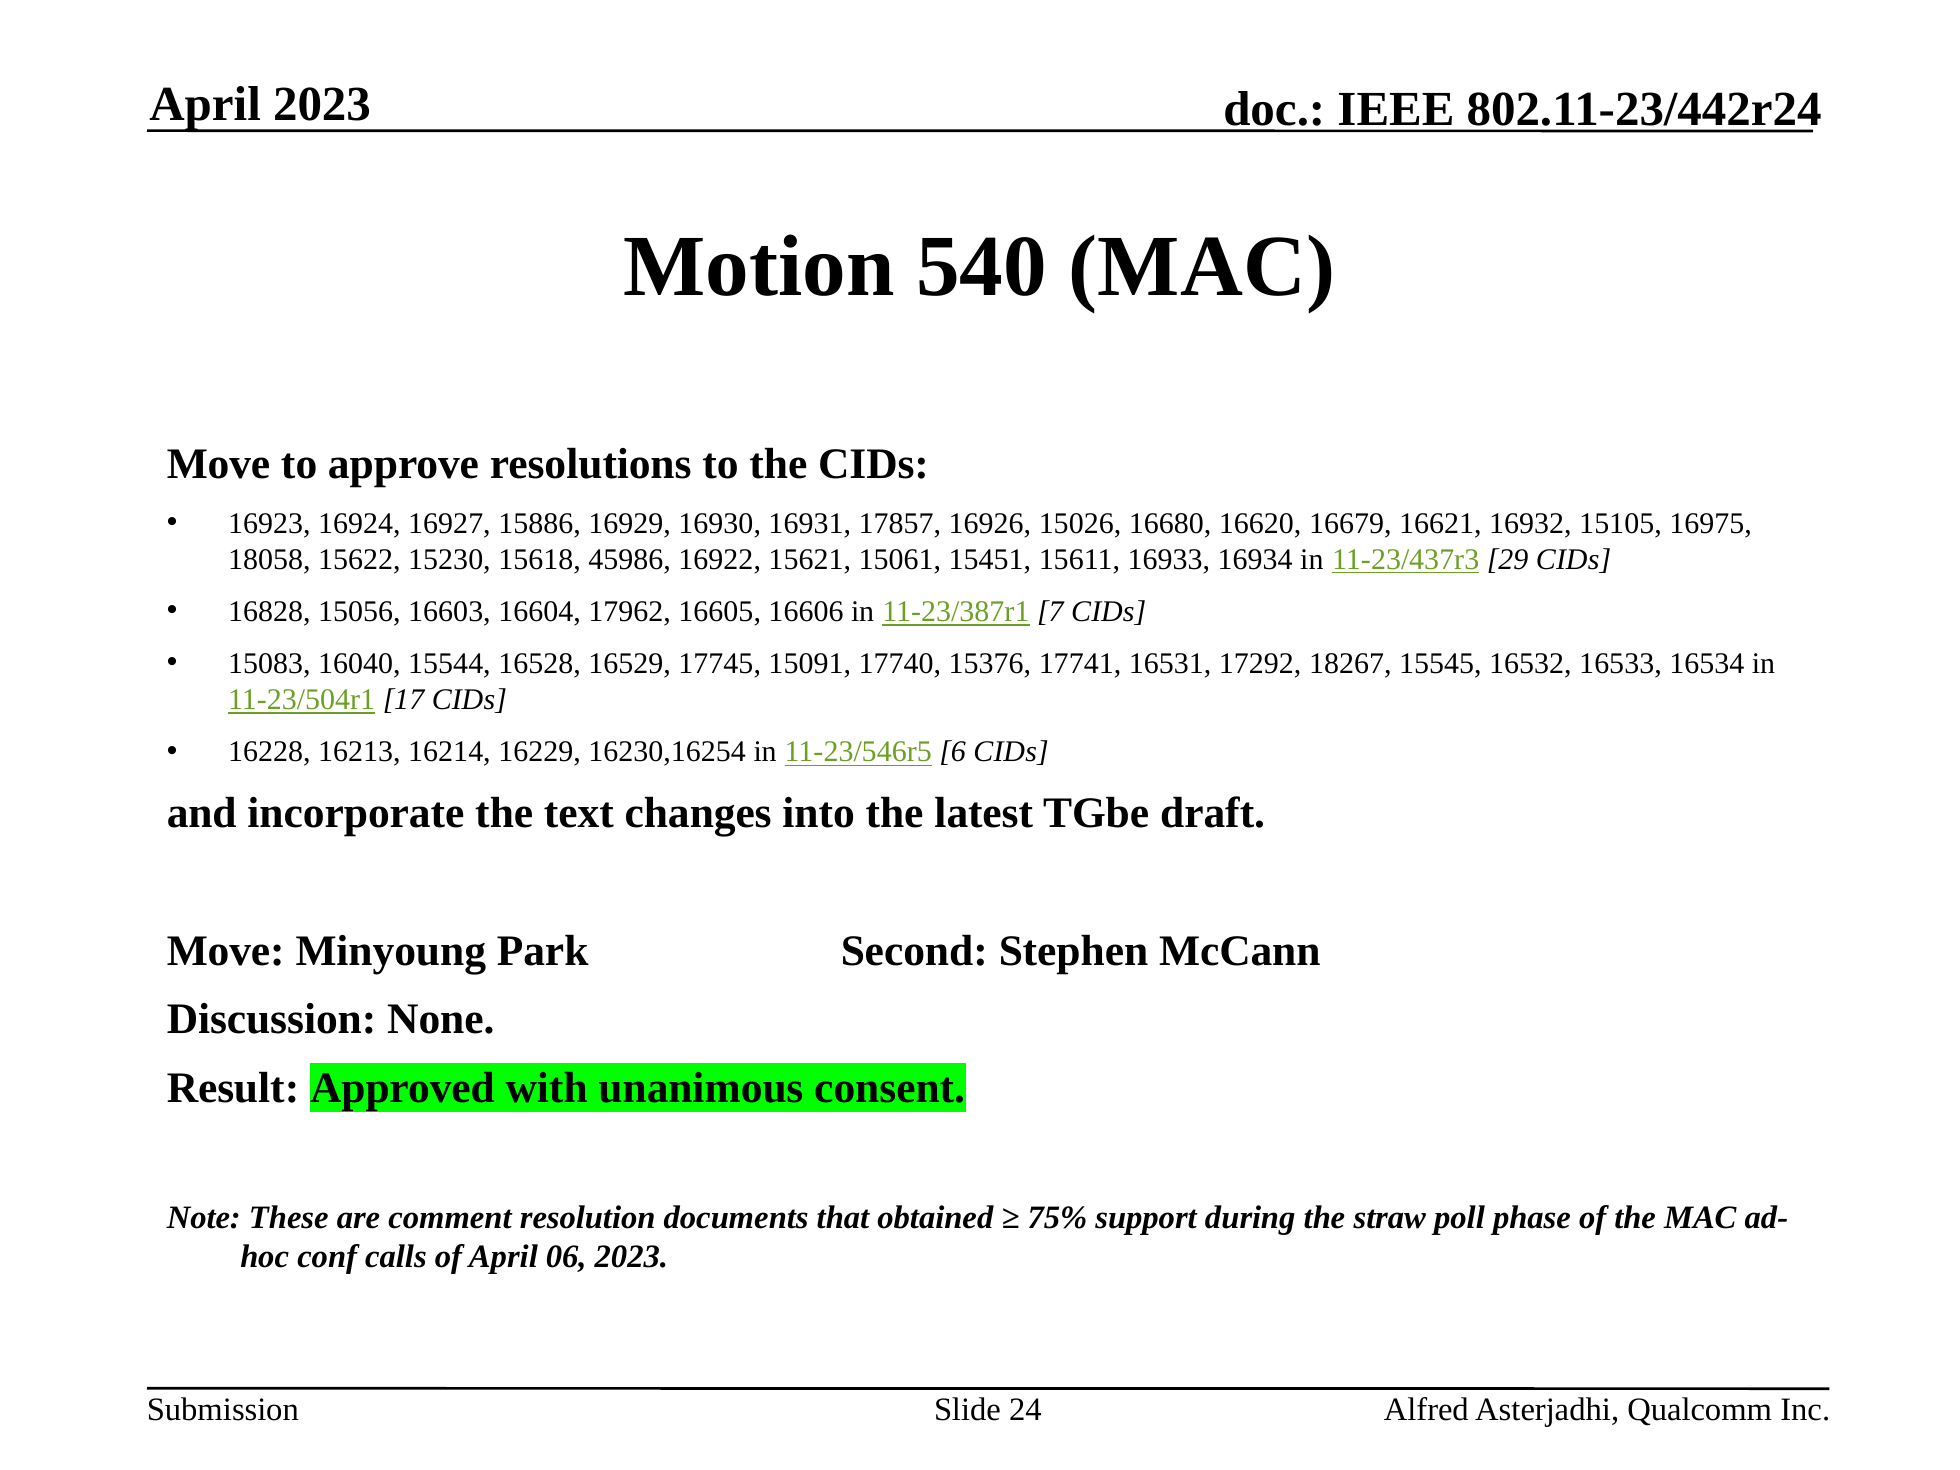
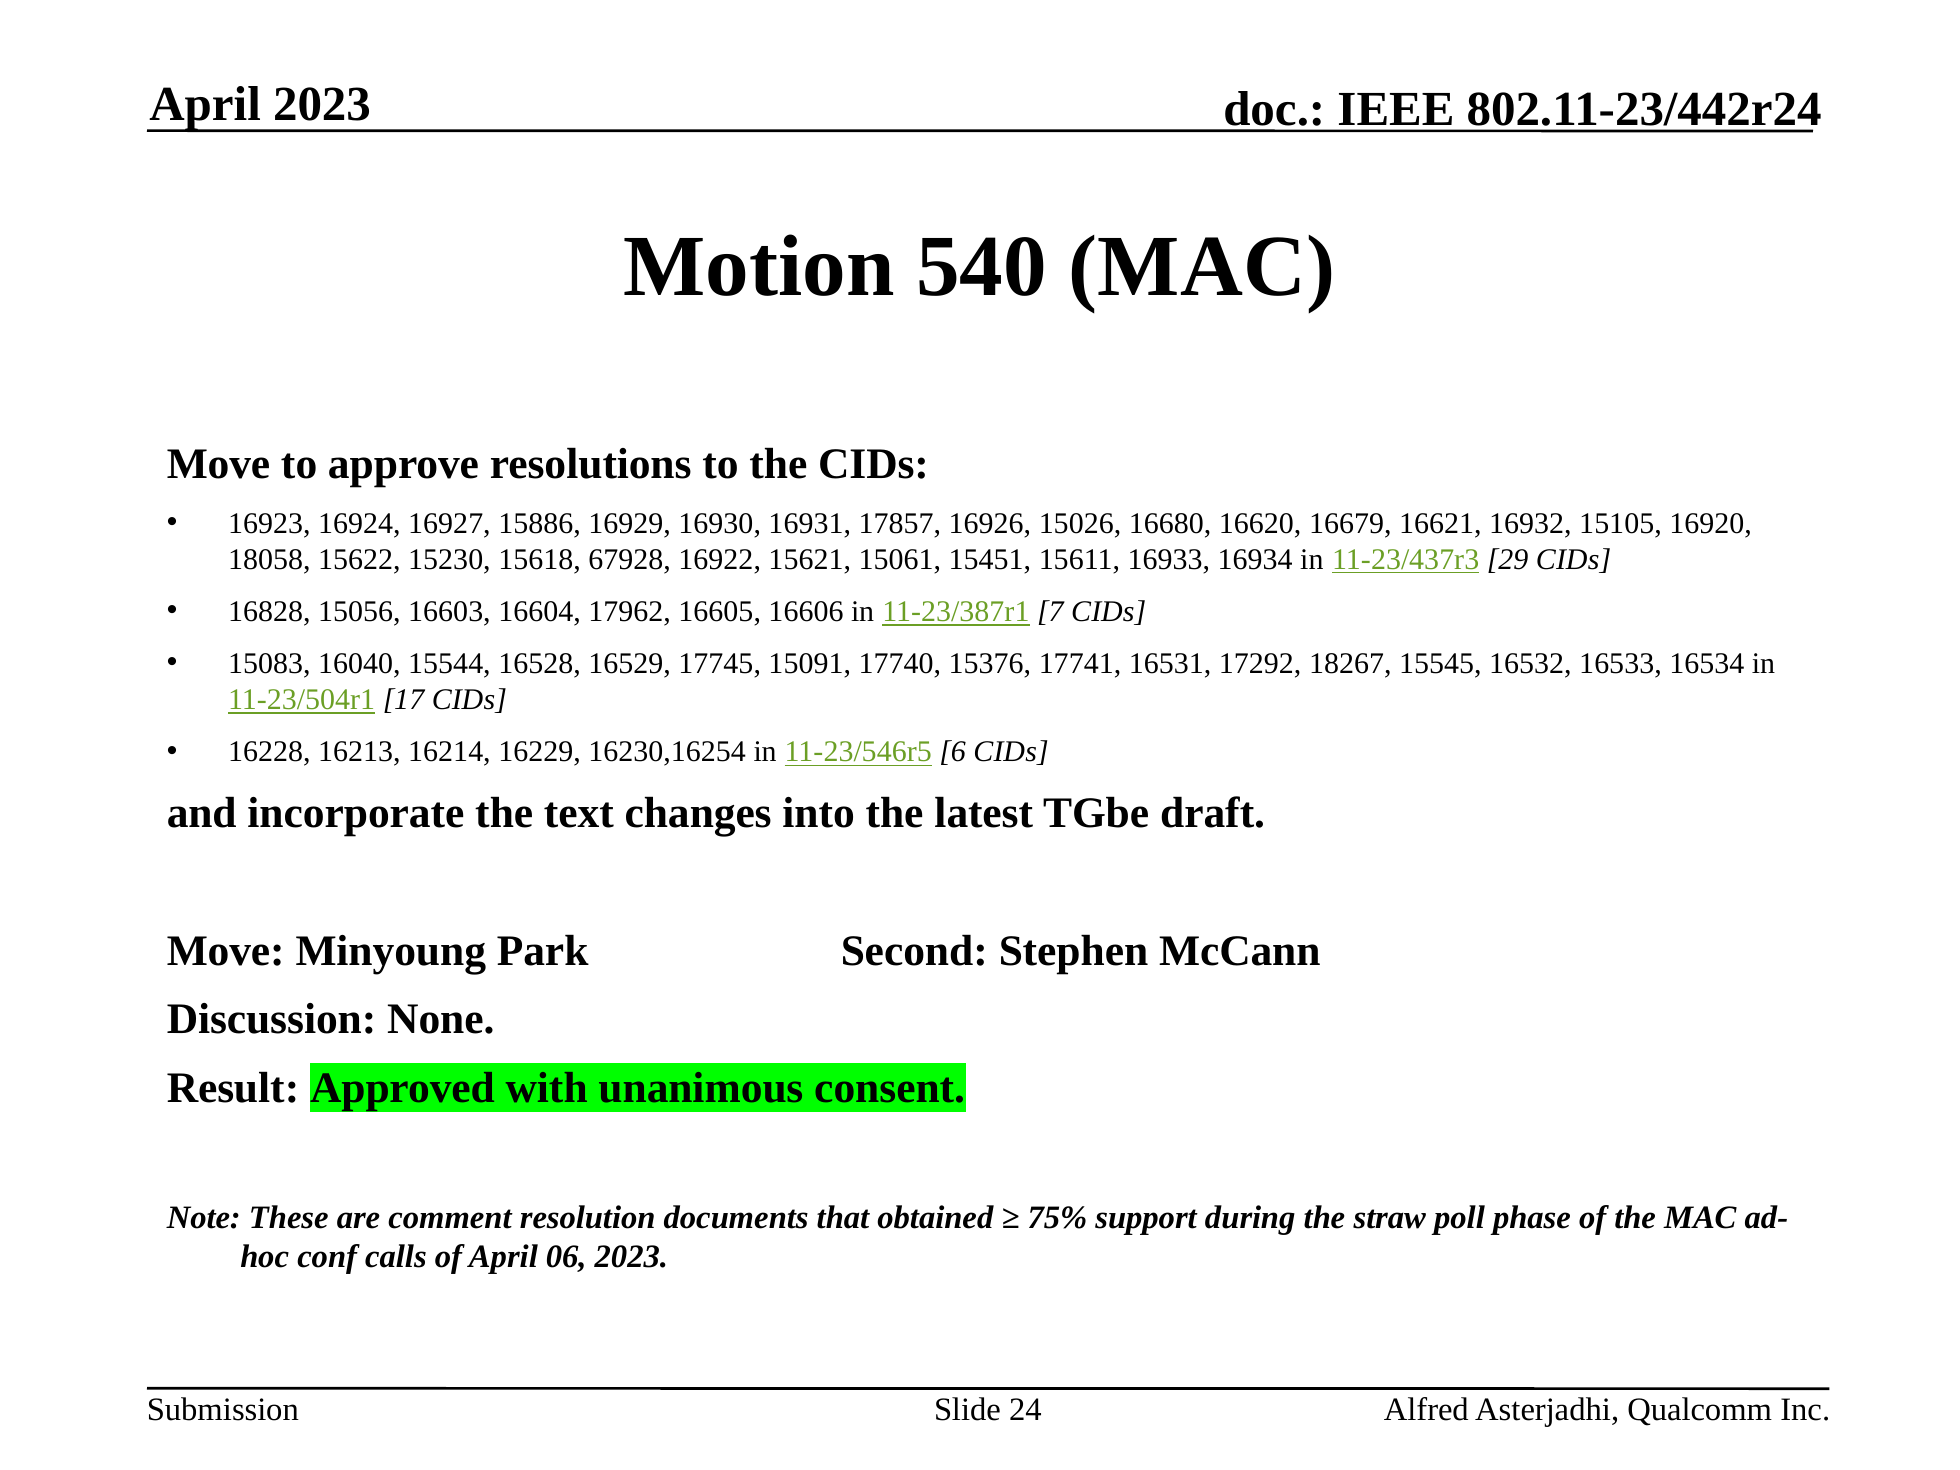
16975: 16975 -> 16920
45986: 45986 -> 67928
